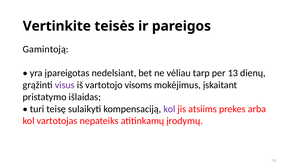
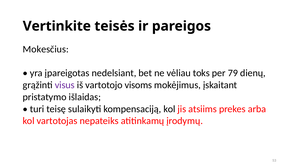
Gamintoją: Gamintoją -> Mokesčius
tarp: tarp -> toks
13: 13 -> 79
kol at (170, 109) colour: purple -> black
